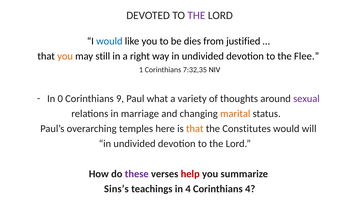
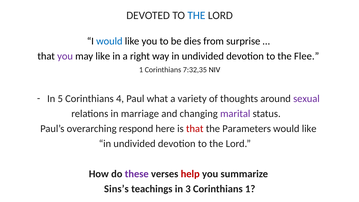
THE at (196, 15) colour: purple -> blue
justified: justified -> surprise
you at (65, 56) colour: orange -> purple
may still: still -> like
0: 0 -> 5
9: 9 -> 4
marital colour: orange -> purple
temples: temples -> respond
that at (195, 129) colour: orange -> red
Constitutes: Constitutes -> Parameters
will at (309, 129): will -> like
in 4: 4 -> 3
Corinthians 4: 4 -> 1
